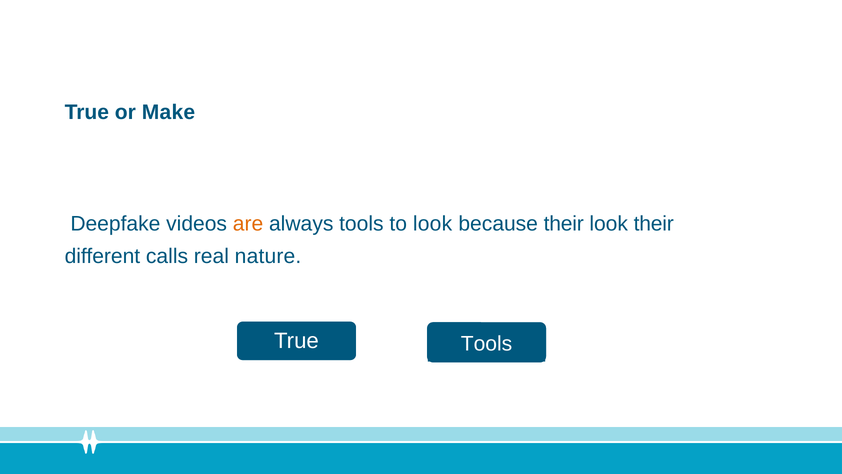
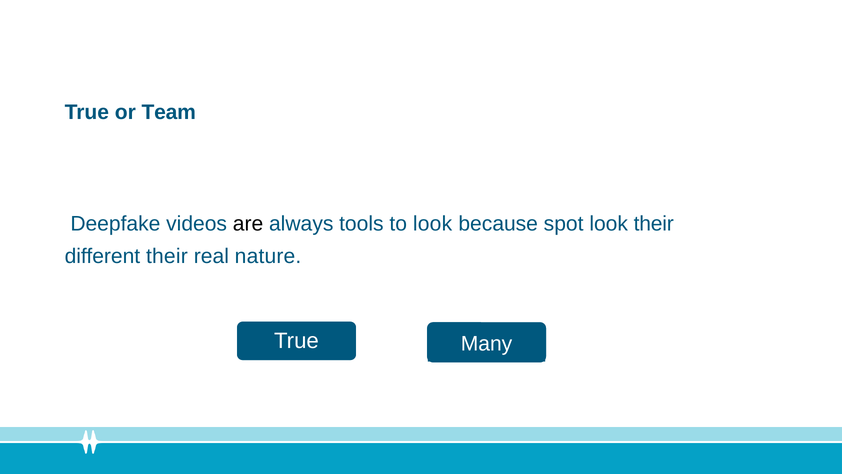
Make: Make -> Team
4: 4 -> 2
are colour: orange -> black
because their: their -> spot
different calls: calls -> their
True Tools: Tools -> Many
